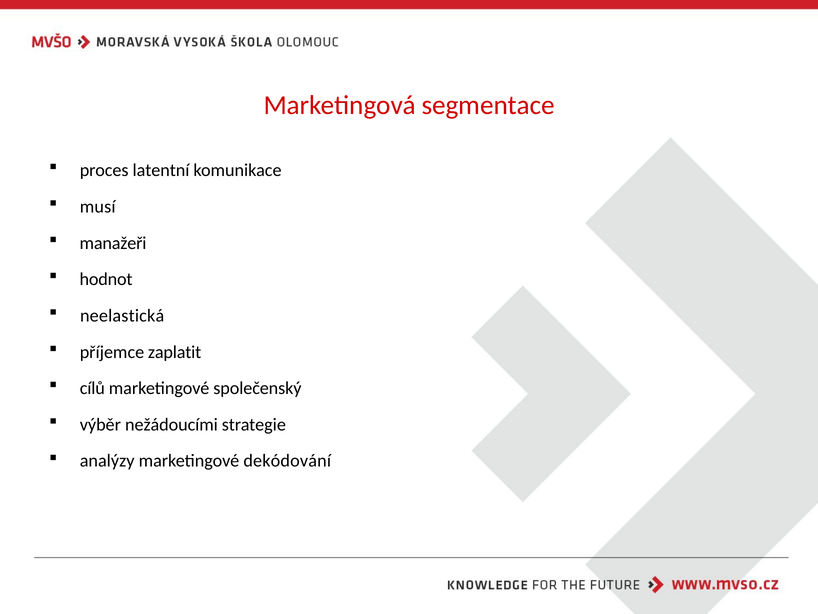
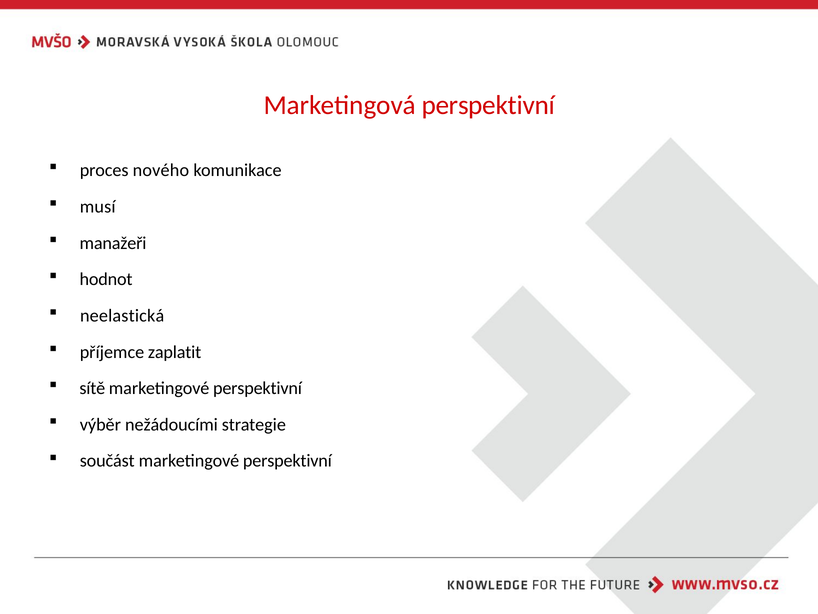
Marketingová segmentace: segmentace -> perspektivní
latentní: latentní -> nového
cílů: cílů -> sítě
společenský at (257, 388): společenský -> perspektivní
analýzy: analýzy -> součást
dekódování at (287, 461): dekódování -> perspektivní
